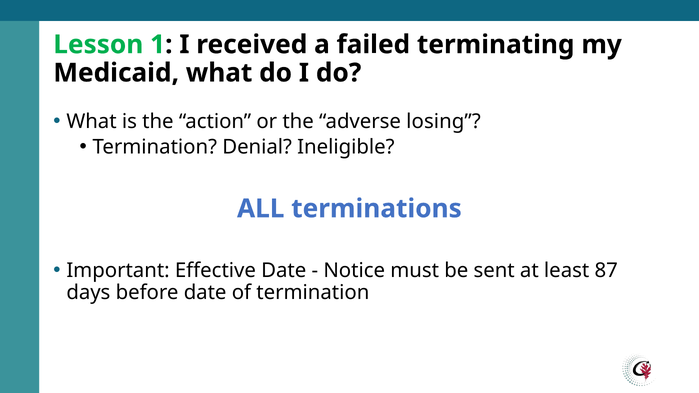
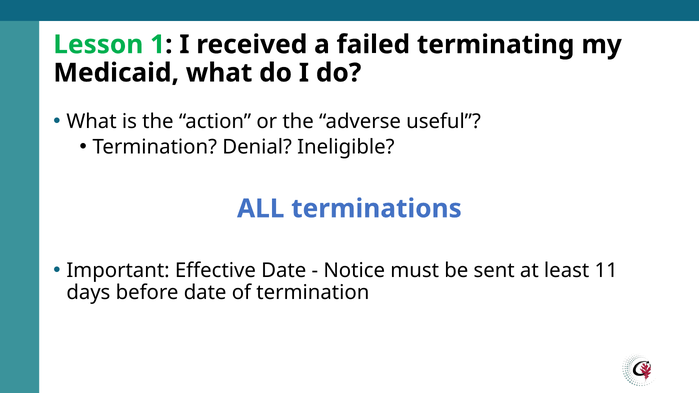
losing: losing -> useful
87: 87 -> 11
